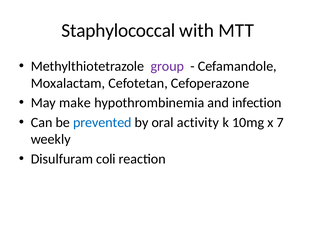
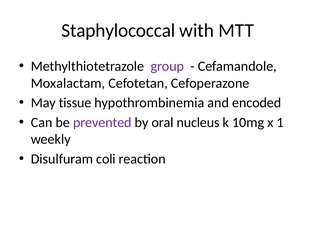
make: make -> tissue
infection: infection -> encoded
prevented colour: blue -> purple
activity: activity -> nucleus
7: 7 -> 1
